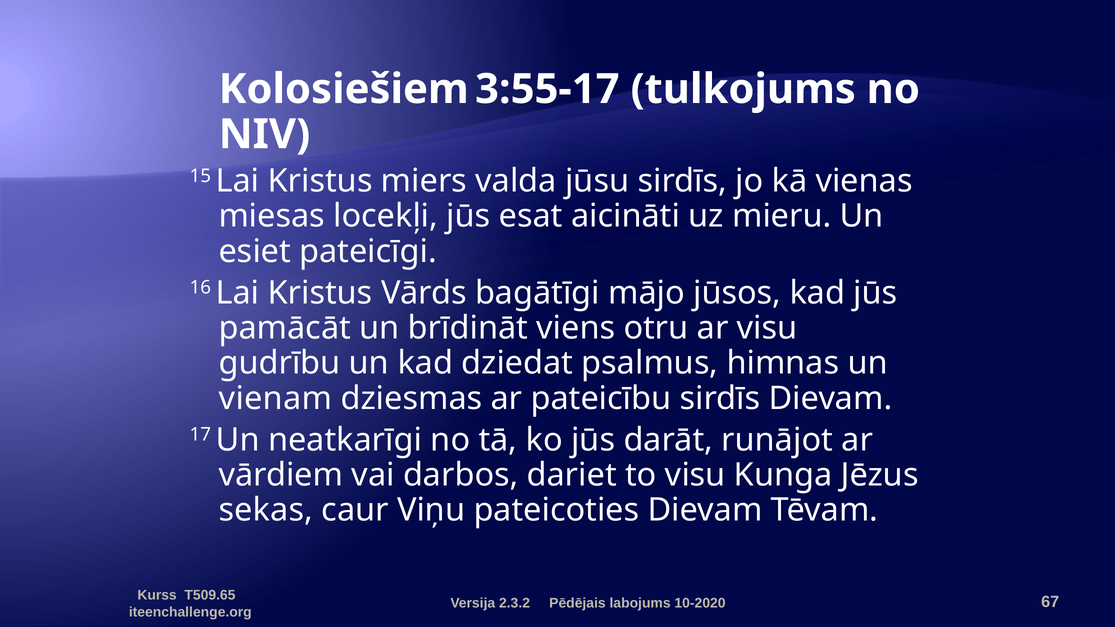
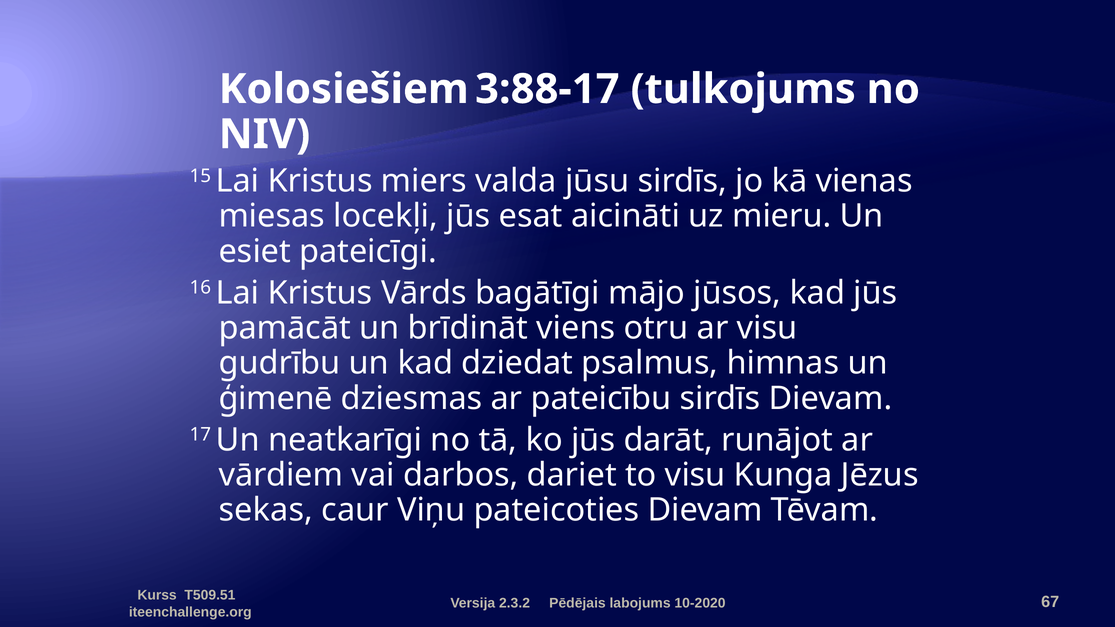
3:55-17: 3:55-17 -> 3:88-17
vienam: vienam -> ģimenē
T509.65: T509.65 -> T509.51
